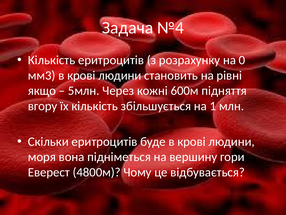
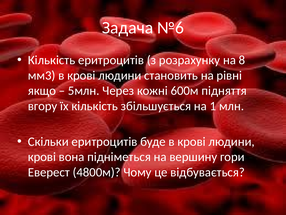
№4: №4 -> №6
0: 0 -> 8
моря at (42, 157): моря -> крові
